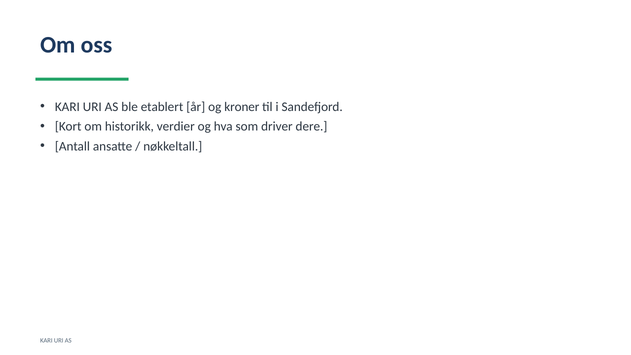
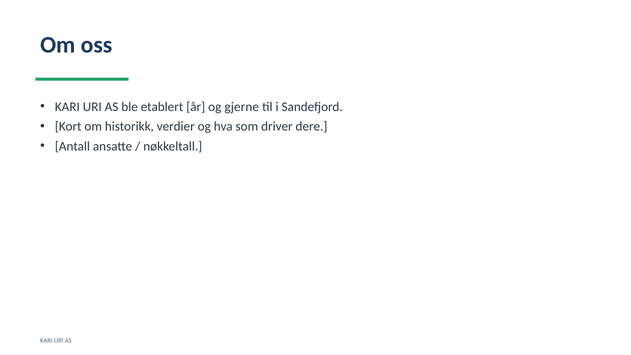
kroner: kroner -> gjerne
